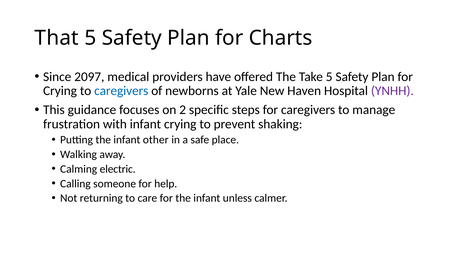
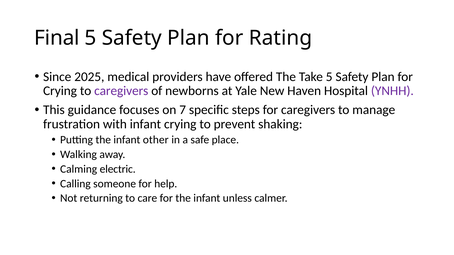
That: That -> Final
Charts: Charts -> Rating
2097: 2097 -> 2025
caregivers at (121, 91) colour: blue -> purple
2: 2 -> 7
